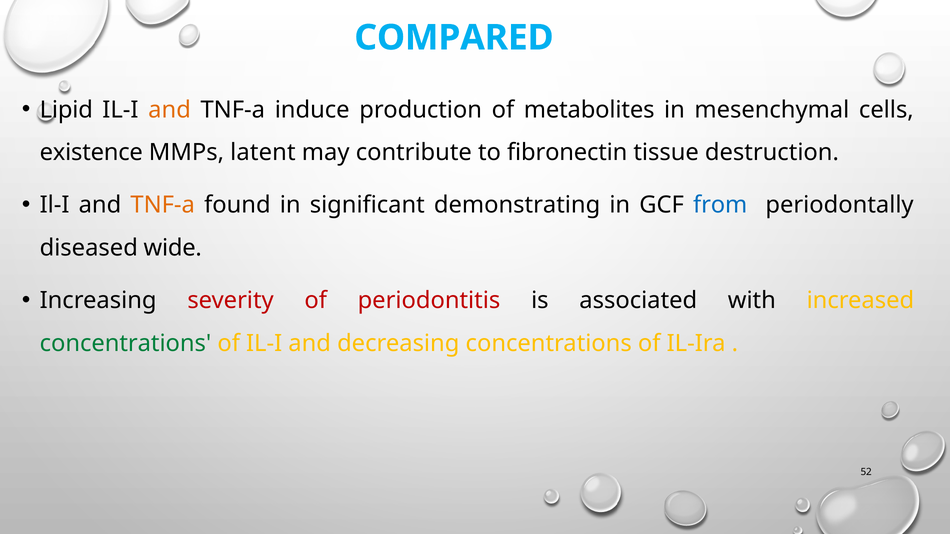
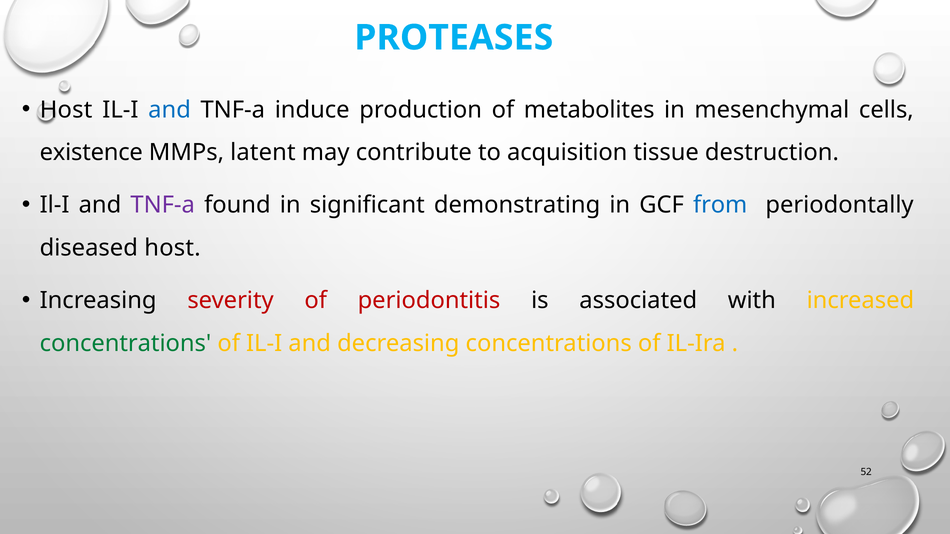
COMPARED: COMPARED -> PROTEASES
Lipid at (66, 110): Lipid -> Host
and at (170, 110) colour: orange -> blue
fibronectin: fibronectin -> acquisition
TNF-a at (163, 205) colour: orange -> purple
diseased wide: wide -> host
